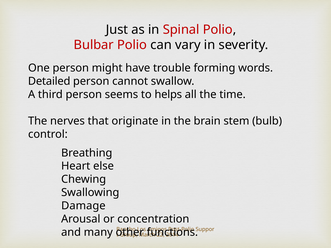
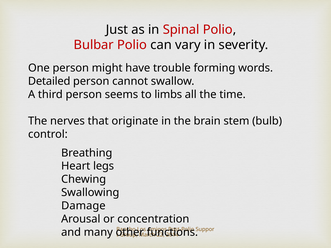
helps: helps -> limbs
else: else -> legs
